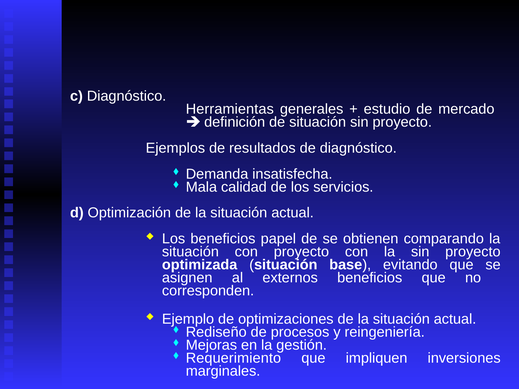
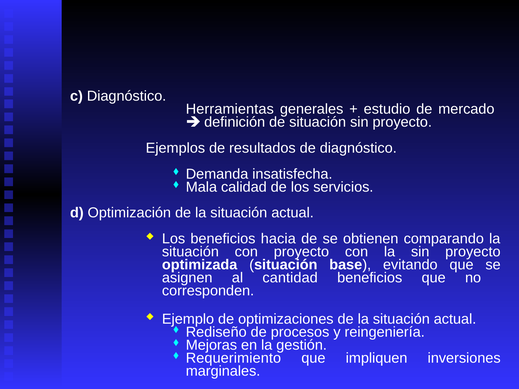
papel: papel -> hacia
externos: externos -> cantidad
